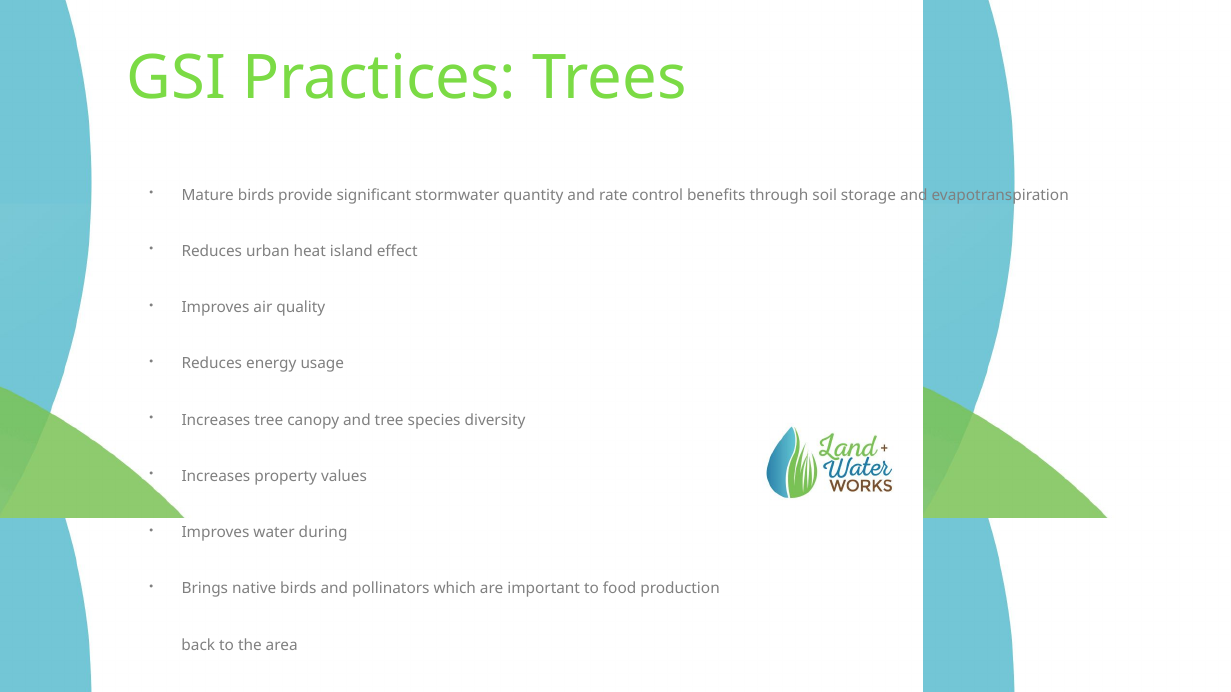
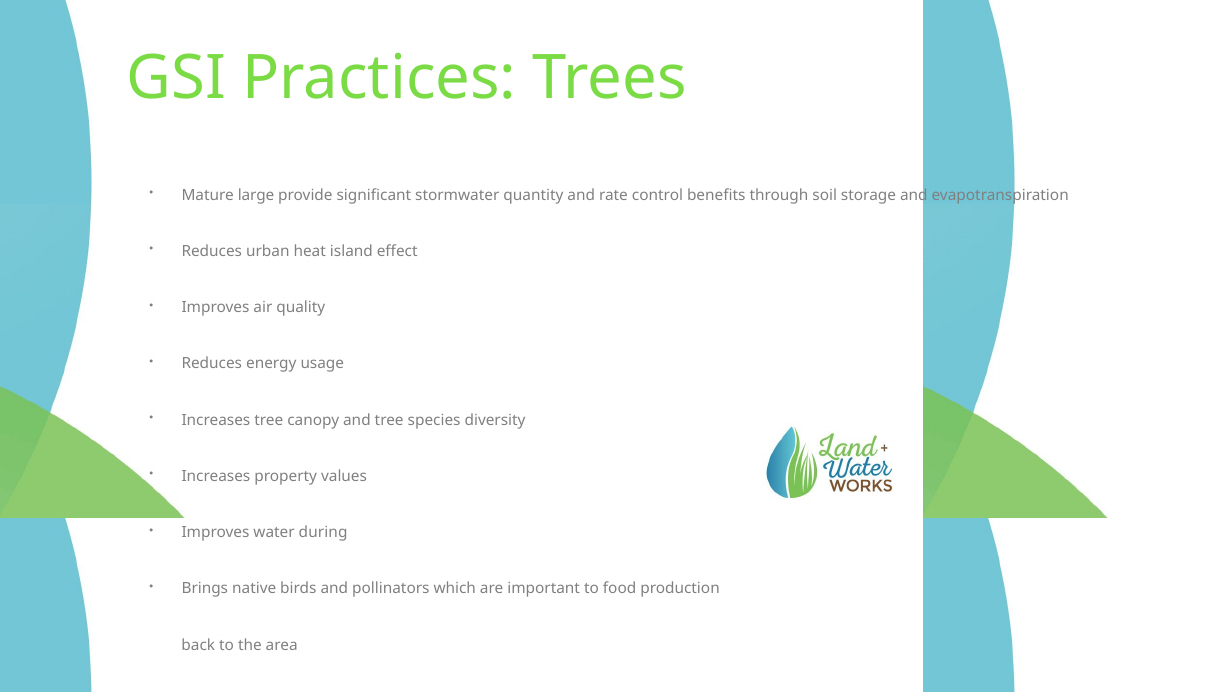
Mature birds: birds -> large
